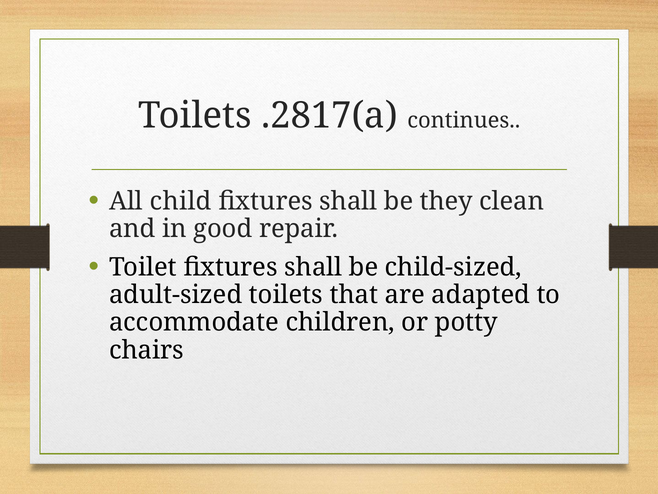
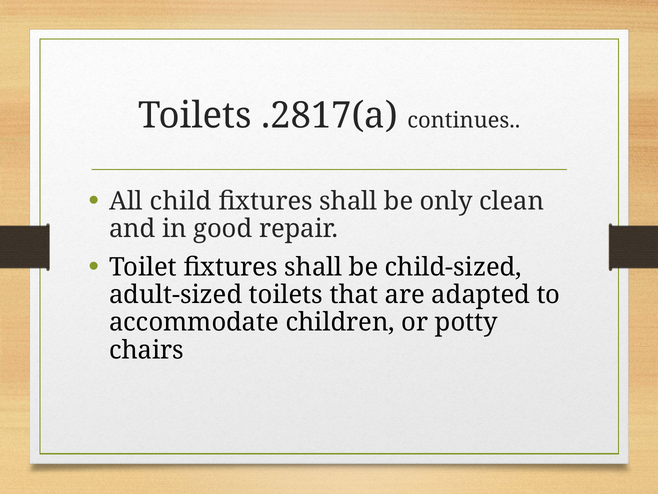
they: they -> only
